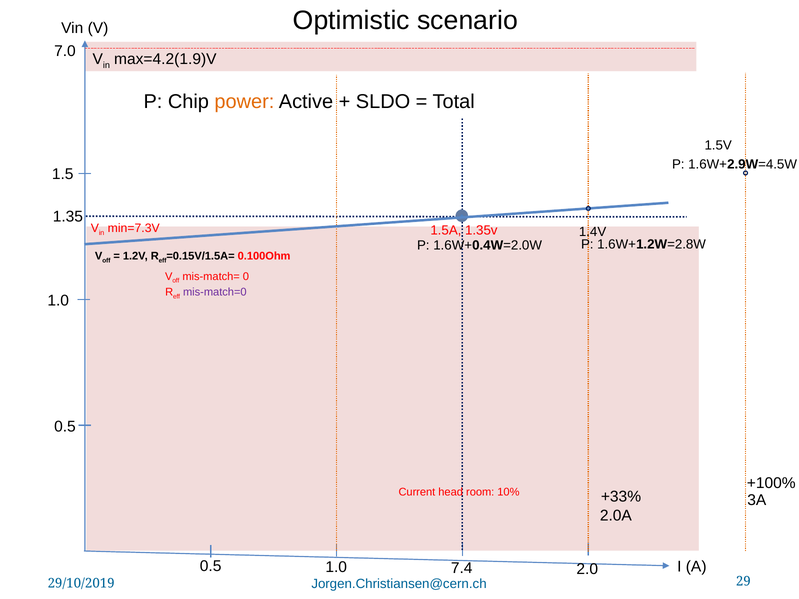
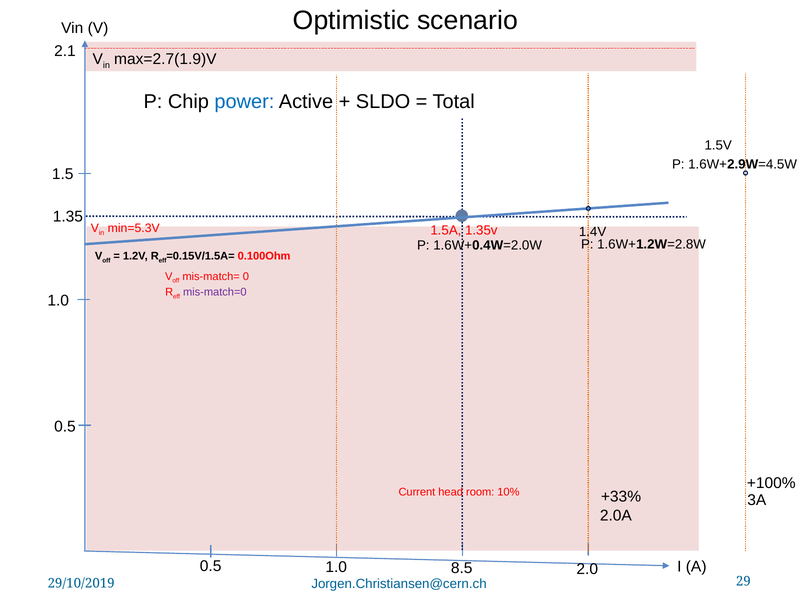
7.0: 7.0 -> 2.1
max=4.2(1.9)V: max=4.2(1.9)V -> max=2.7(1.9)V
power colour: orange -> blue
min=7.3V: min=7.3V -> min=5.3V
7.4: 7.4 -> 8.5
